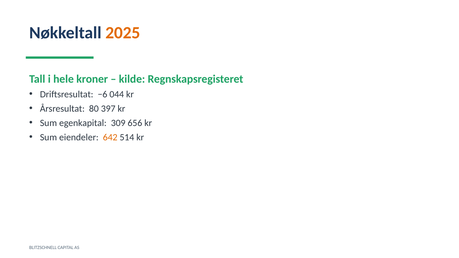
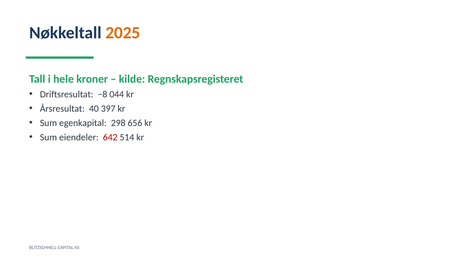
−6: −6 -> −8
80: 80 -> 40
309: 309 -> 298
642 colour: orange -> red
